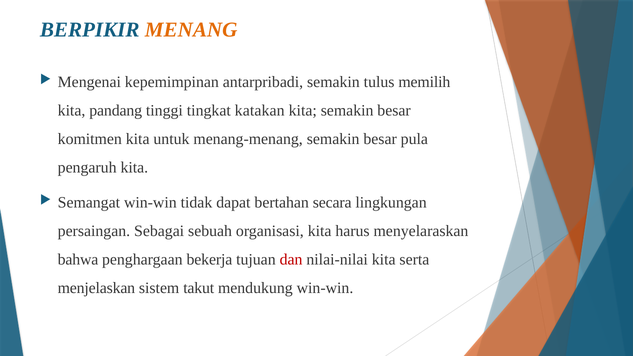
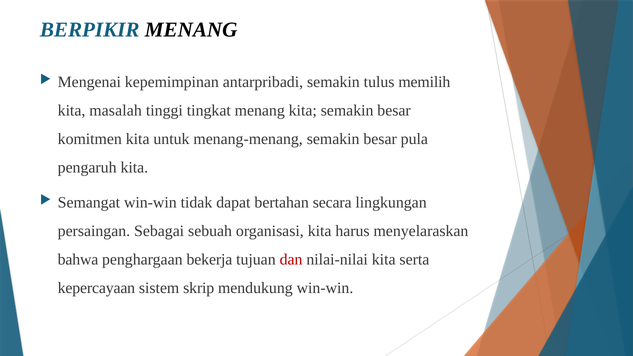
MENANG at (191, 30) colour: orange -> black
pandang: pandang -> masalah
tingkat katakan: katakan -> menang
menjelaskan: menjelaskan -> kepercayaan
takut: takut -> skrip
